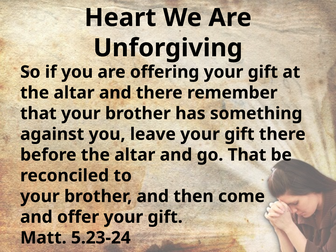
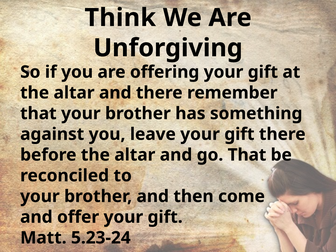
Heart: Heart -> Think
